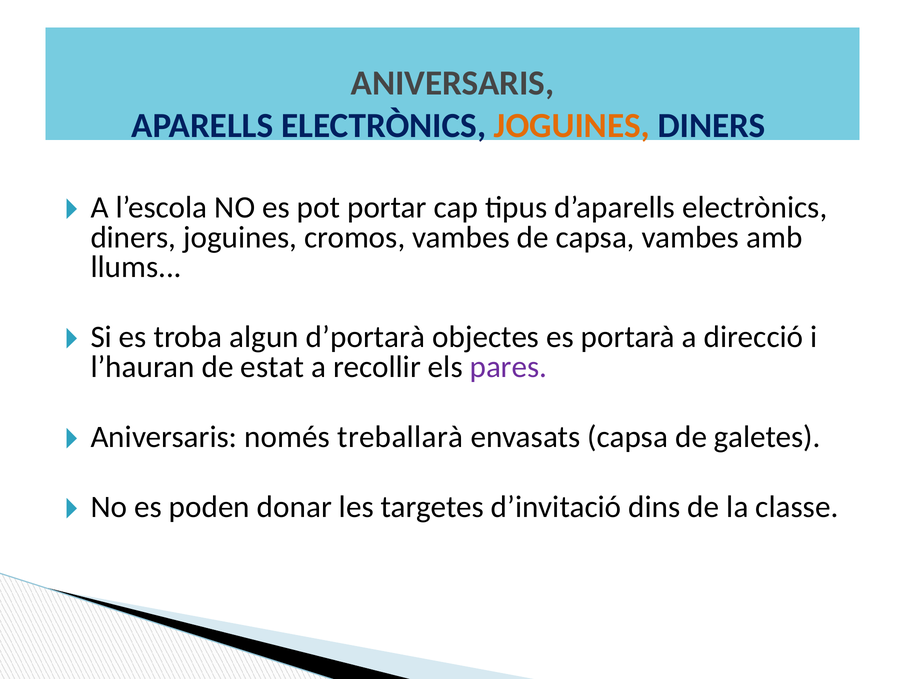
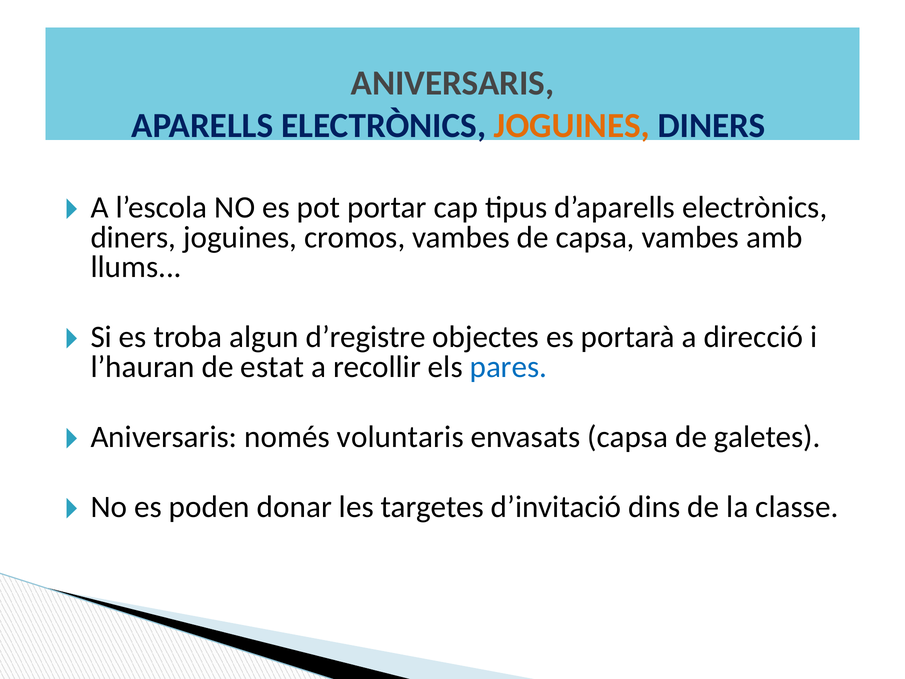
d’portarà: d’portarà -> d’registre
pares colour: purple -> blue
treballarà: treballarà -> voluntaris
